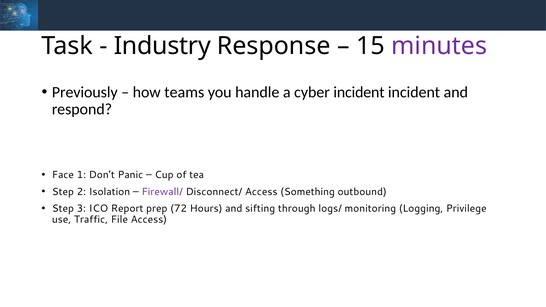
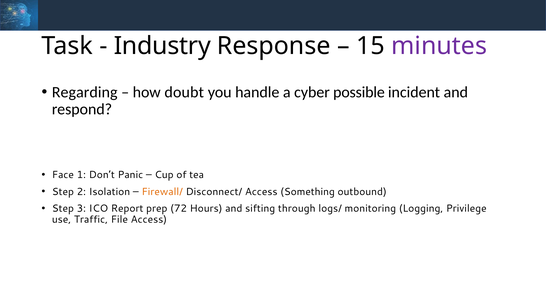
Previously: Previously -> Regarding
teams: teams -> doubt
cyber incident: incident -> possible
Firewall/ colour: purple -> orange
